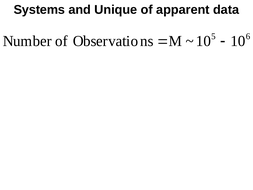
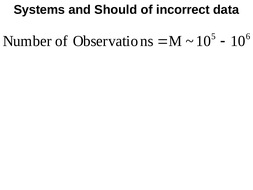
and Unique: Unique -> Should
apparent: apparent -> incorrect
